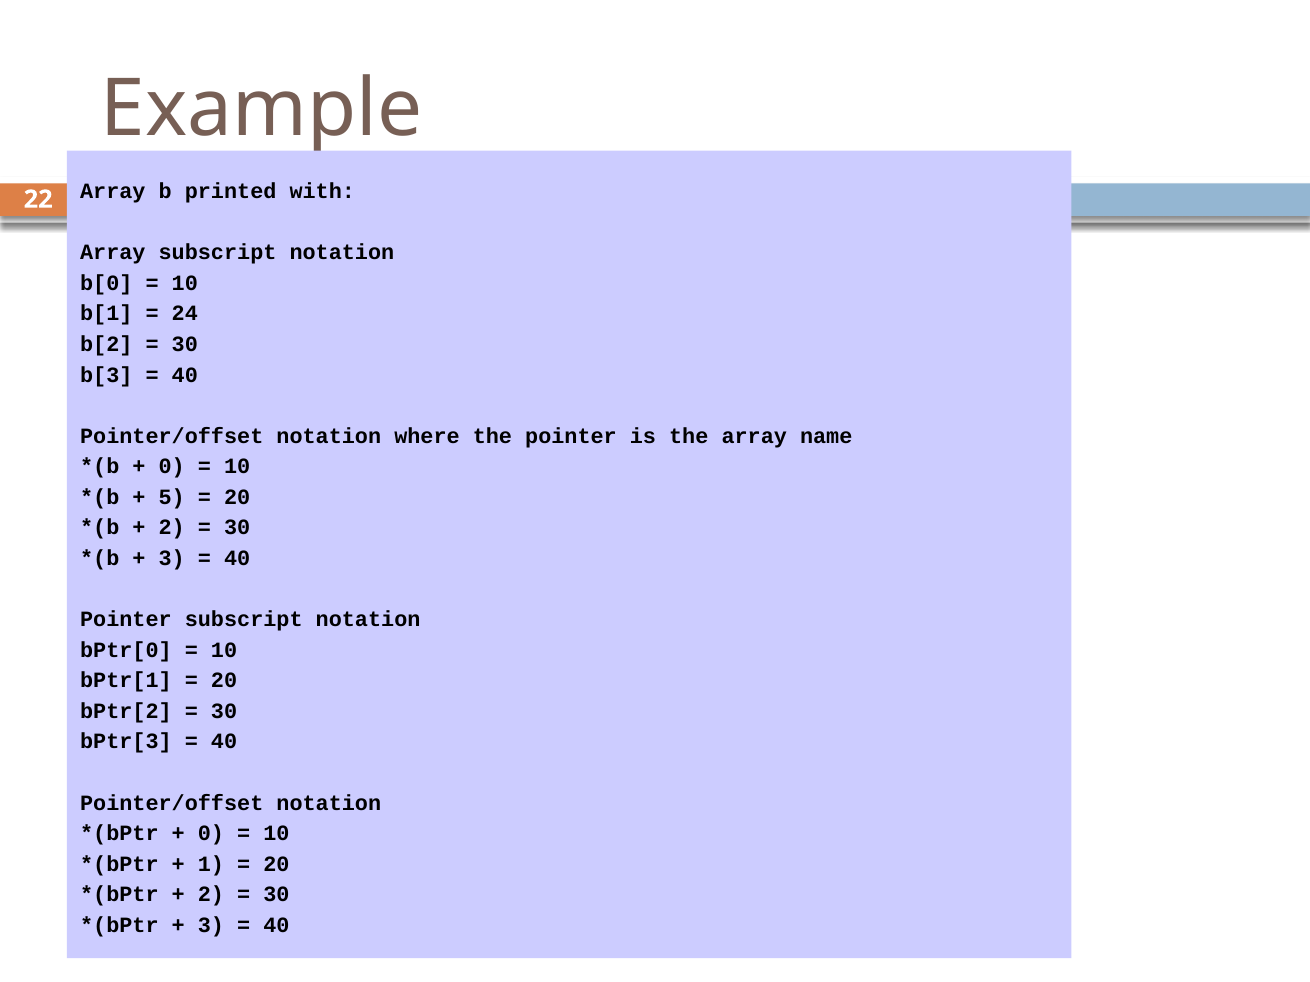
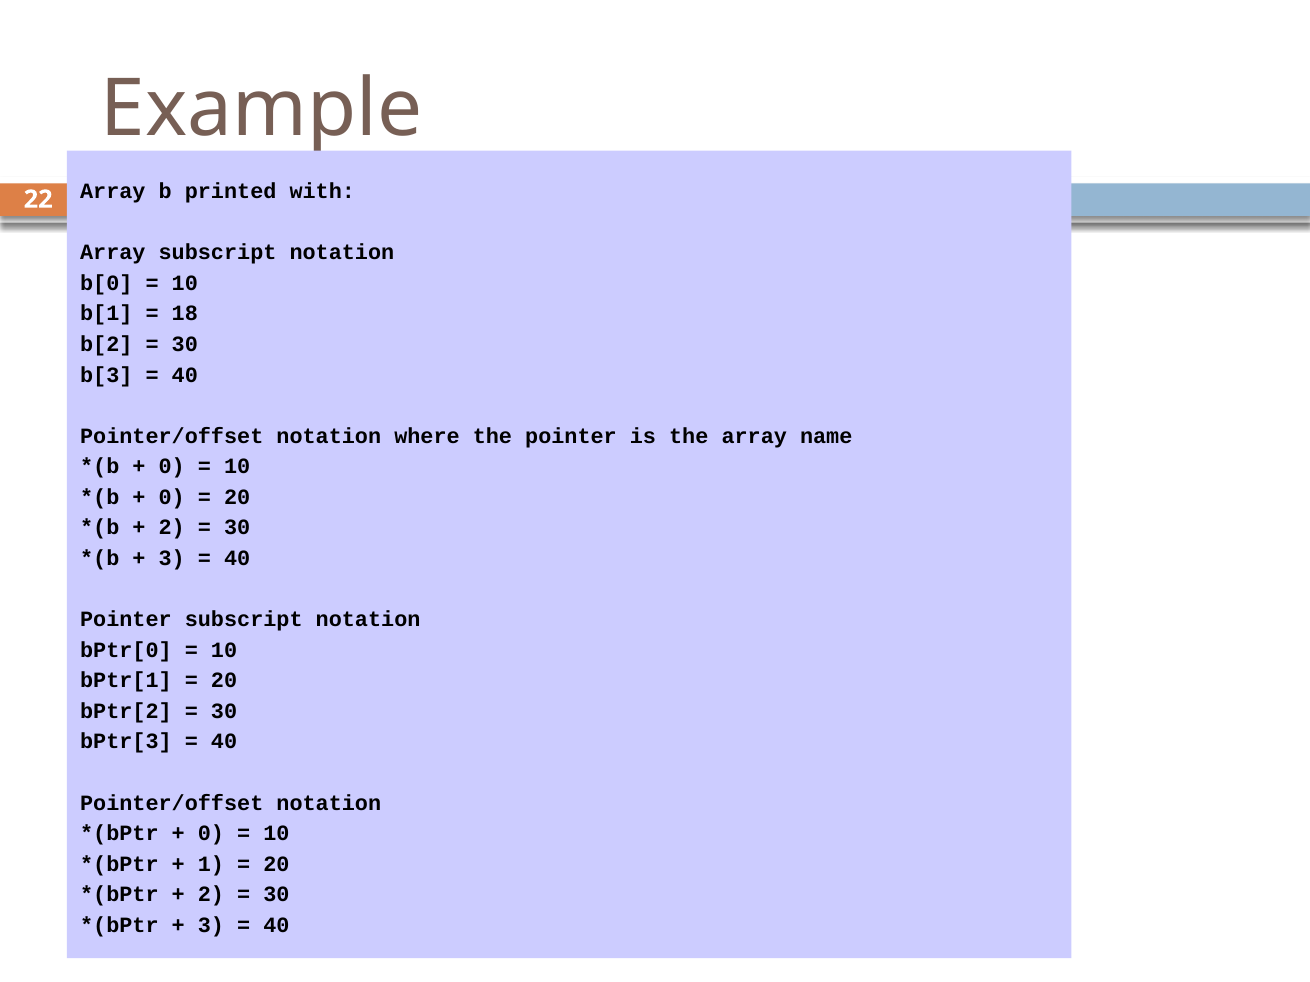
24: 24 -> 18
5 at (172, 497): 5 -> 0
